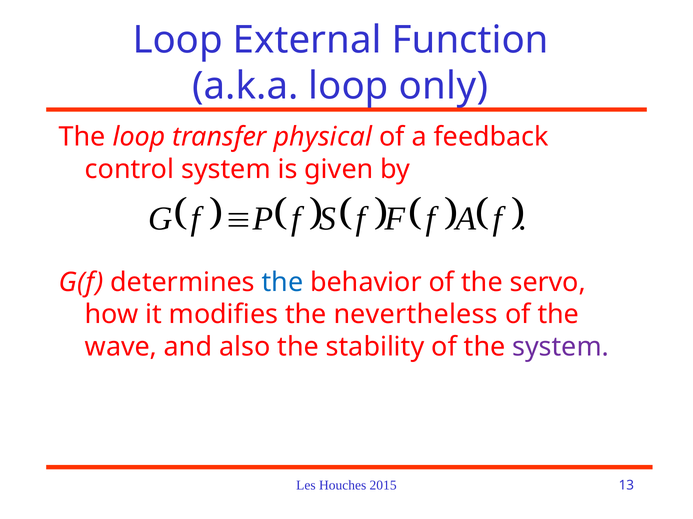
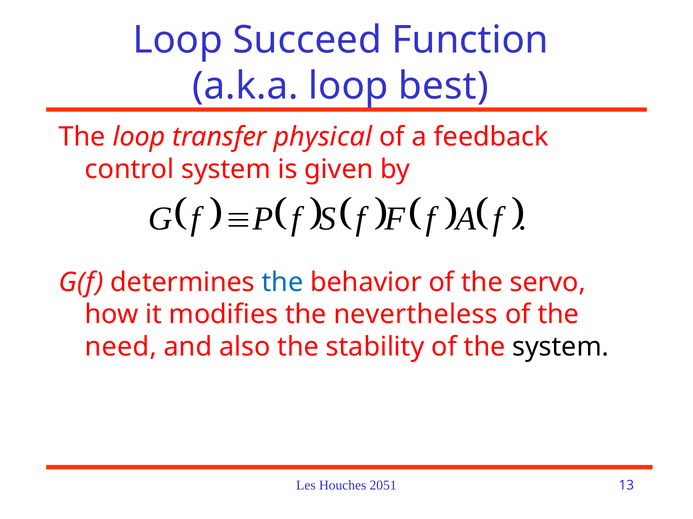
External: External -> Succeed
only: only -> best
wave: wave -> need
system at (561, 347) colour: purple -> black
2015: 2015 -> 2051
